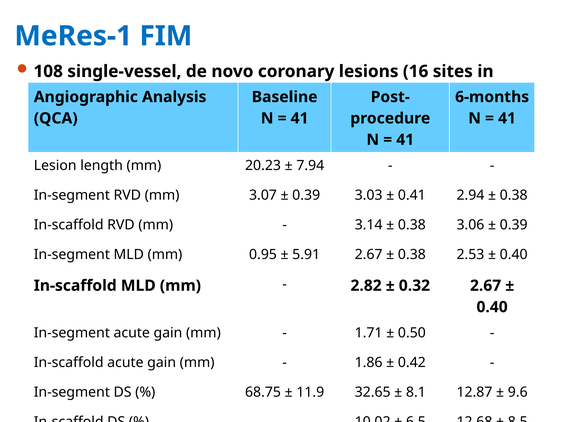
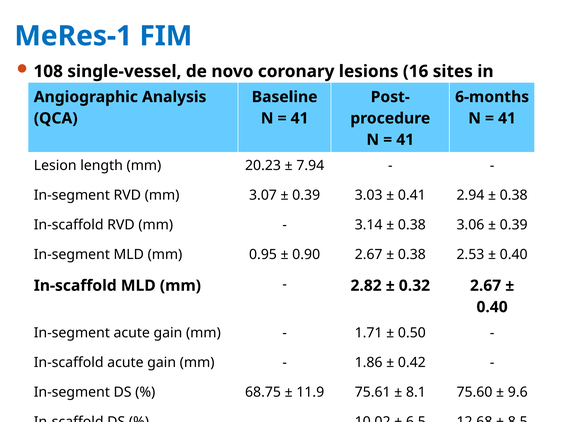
5.91: 5.91 -> 0.90
32.65: 32.65 -> 75.61
12.87: 12.87 -> 75.60
